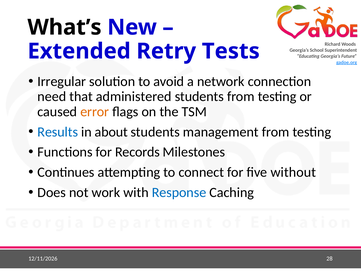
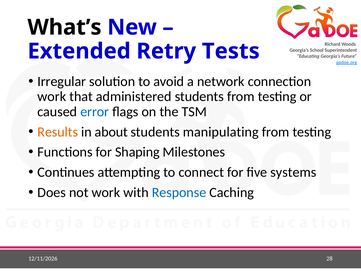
need at (52, 96): need -> work
error colour: orange -> blue
Results colour: blue -> orange
management: management -> manipulating
Records: Records -> Shaping
without: without -> systems
